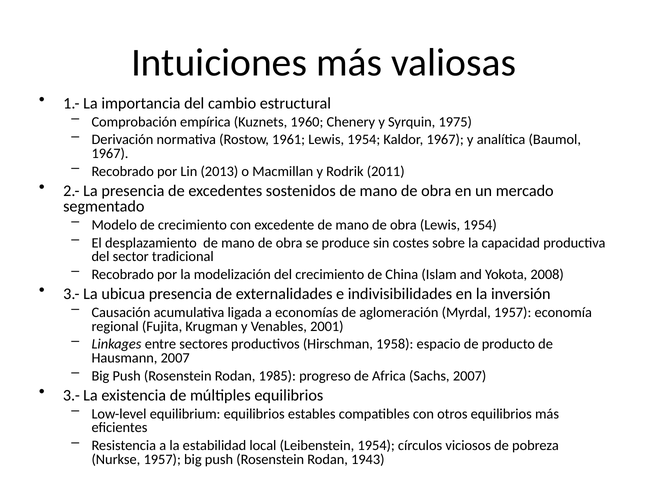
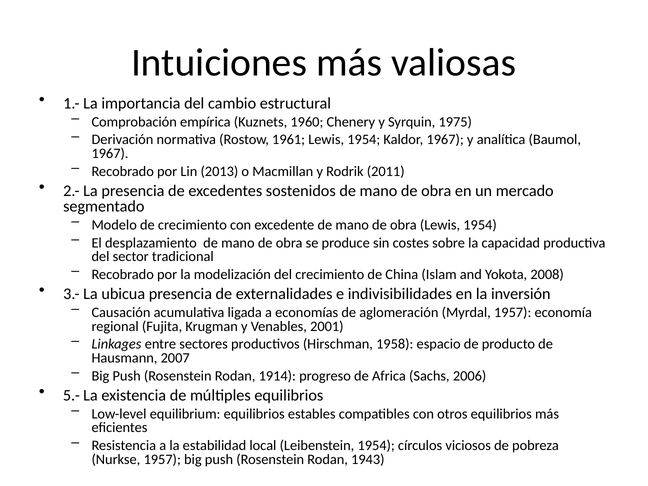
1985: 1985 -> 1914
Sachs 2007: 2007 -> 2006
3.- at (71, 395): 3.- -> 5.-
